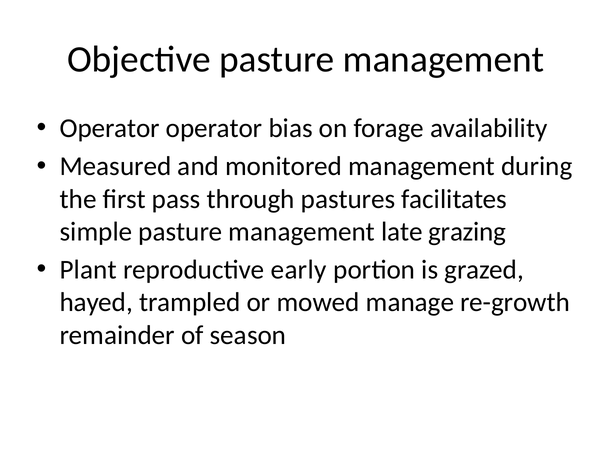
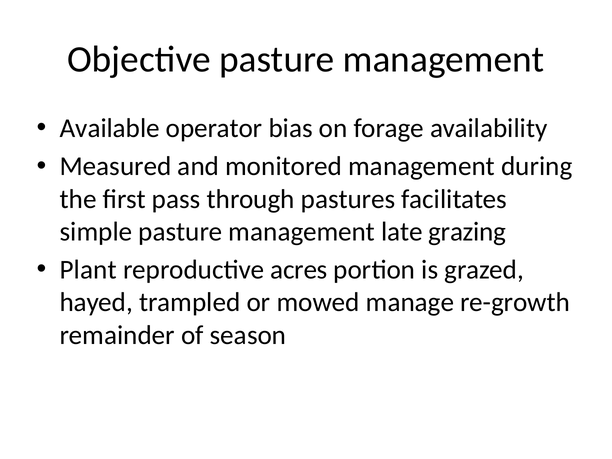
Operator at (110, 128): Operator -> Available
early: early -> acres
